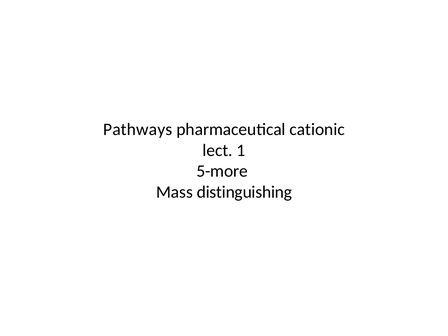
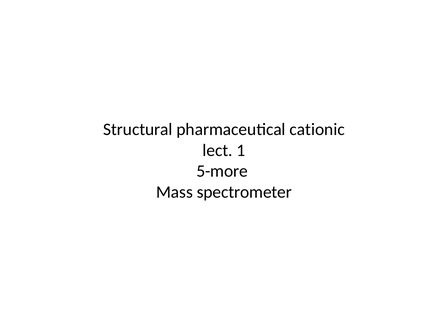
Pathways: Pathways -> Structural
distinguishing: distinguishing -> spectrometer
